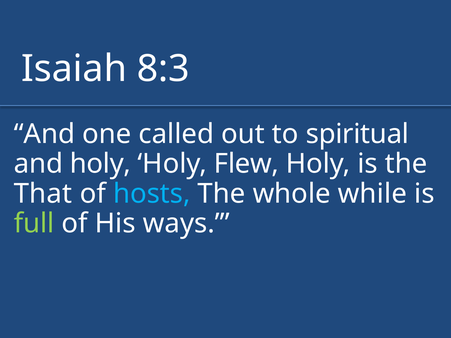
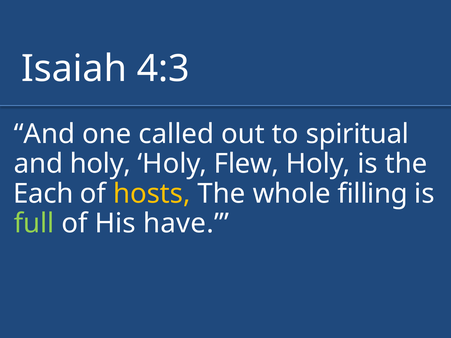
8:3: 8:3 -> 4:3
That: That -> Each
hosts colour: light blue -> yellow
while: while -> filling
ways: ways -> have
